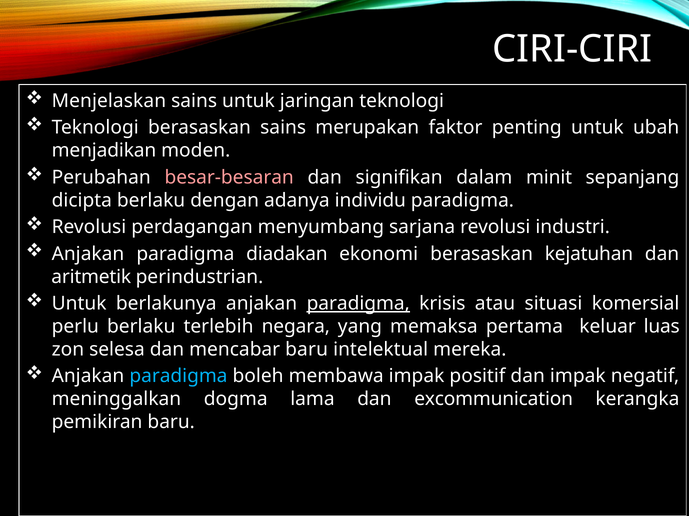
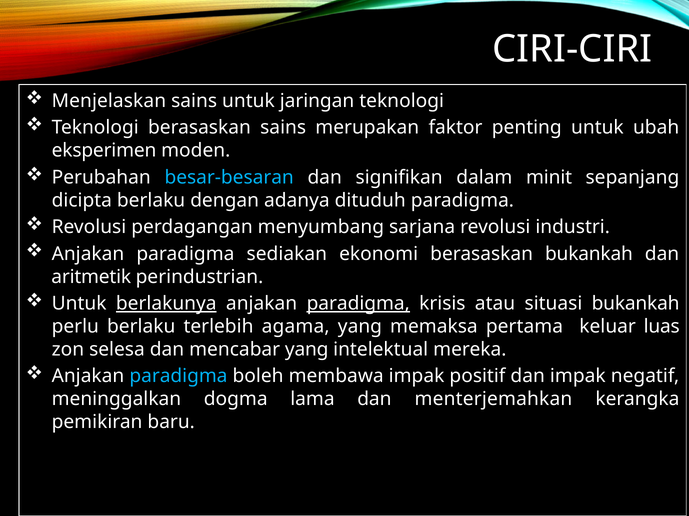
menjadikan: menjadikan -> eksperimen
besar-besaran colour: pink -> light blue
individu: individu -> dituduh
diadakan: diadakan -> sediakan
berasaskan kejatuhan: kejatuhan -> bukankah
berlakunya underline: none -> present
situasi komersial: komersial -> bukankah
negara: negara -> agama
mencabar baru: baru -> yang
excommunication: excommunication -> menterjemahkan
